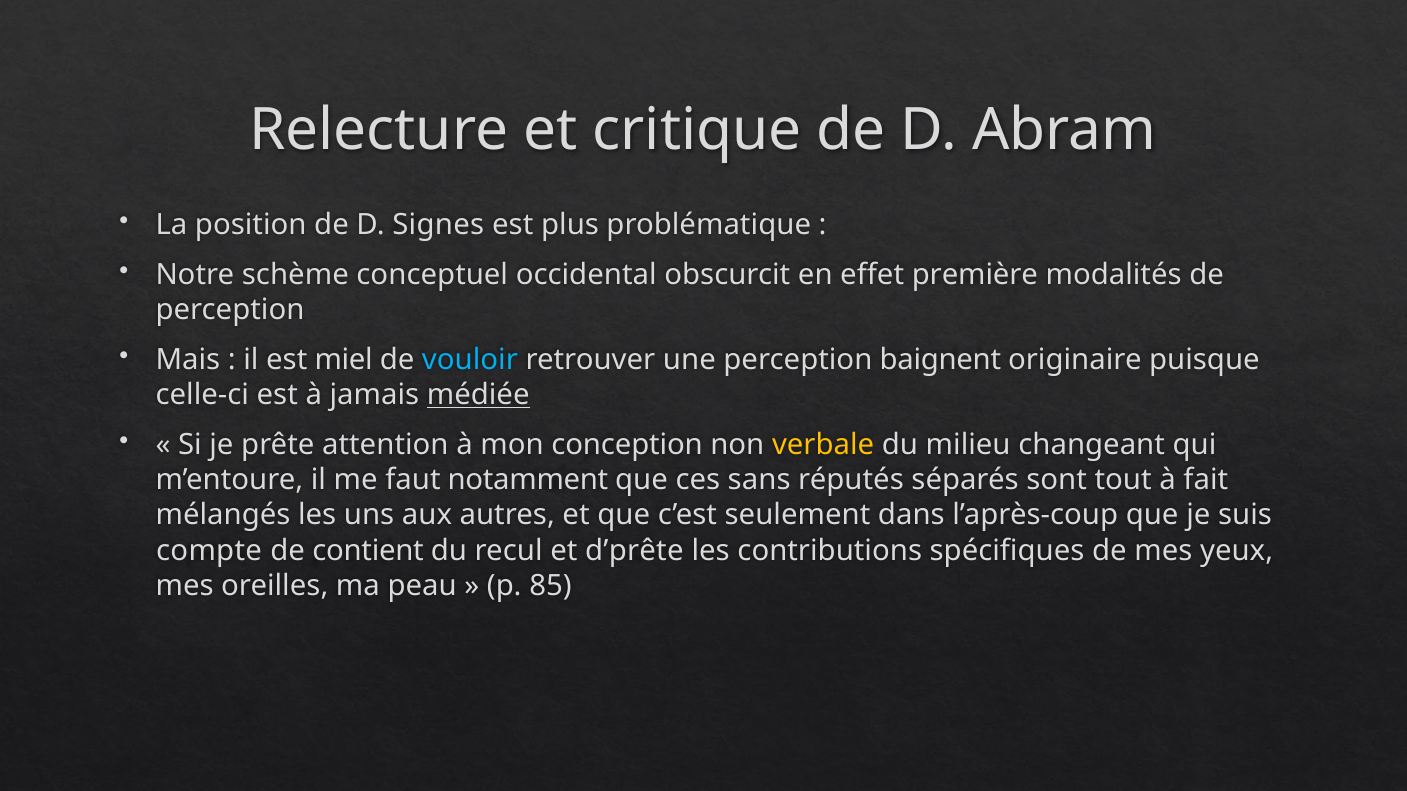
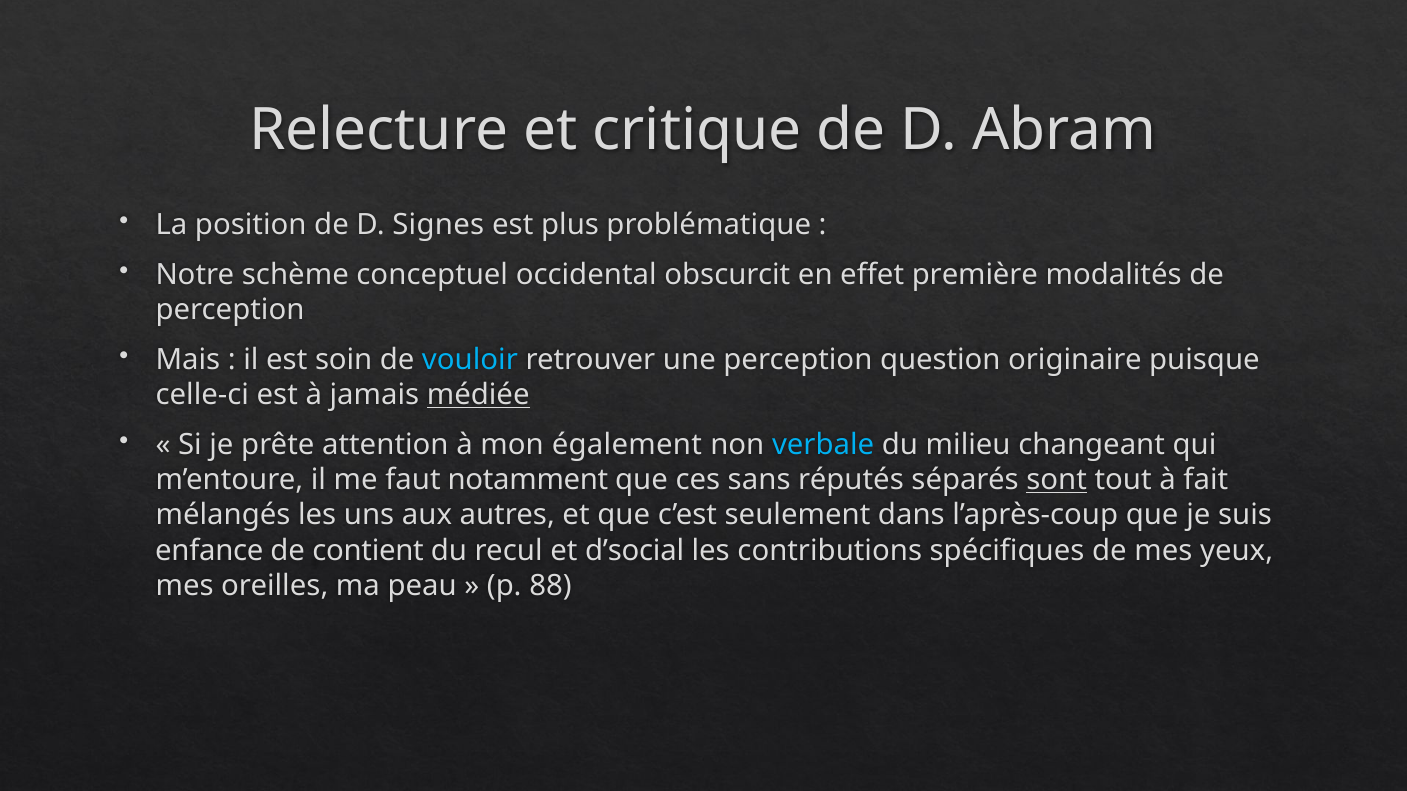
miel: miel -> soin
baignent: baignent -> question
conception: conception -> également
verbale colour: yellow -> light blue
sont underline: none -> present
compte: compte -> enfance
d’prête: d’prête -> d’social
85: 85 -> 88
